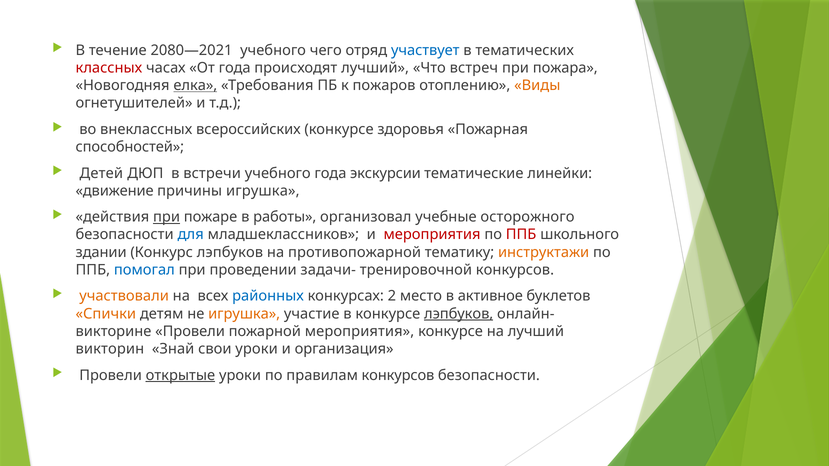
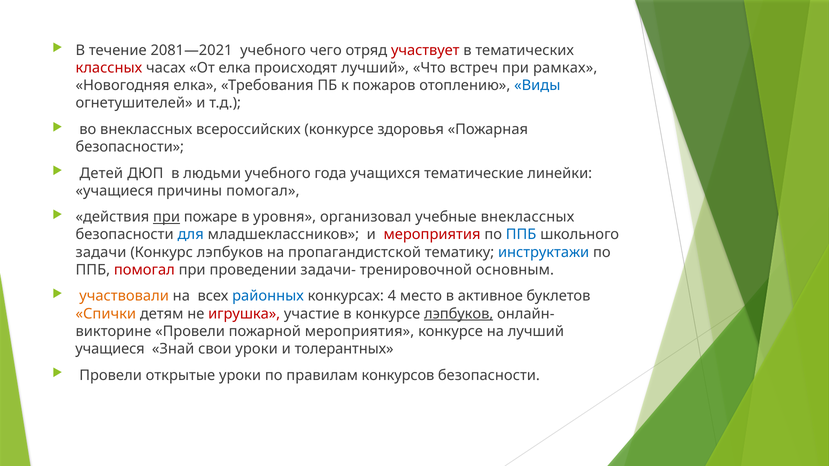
2080—2021: 2080—2021 -> 2081—2021
участвует colour: blue -> red
От года: года -> елка
пожара: пожара -> рамках
елка at (195, 86) underline: present -> none
Виды colour: orange -> blue
способностей at (130, 147): способностей -> безопасности
встречи: встречи -> людьми
экскурсии: экскурсии -> учащихся
движение at (115, 191): движение -> учащиеся
причины игрушка: игрушка -> помогал
работы: работы -> уровня
учебные осторожного: осторожного -> внеклассных
ППБ at (521, 235) colour: red -> blue
здании: здании -> задачи
противопожарной: противопожарной -> пропагандистской
инструктажи colour: orange -> blue
помогал at (144, 270) colour: blue -> red
тренировочной конкурсов: конкурсов -> основным
2: 2 -> 4
игрушка at (244, 314) colour: orange -> red
викторин at (110, 349): викторин -> учащиеся
организация: организация -> толерантных
открытые underline: present -> none
